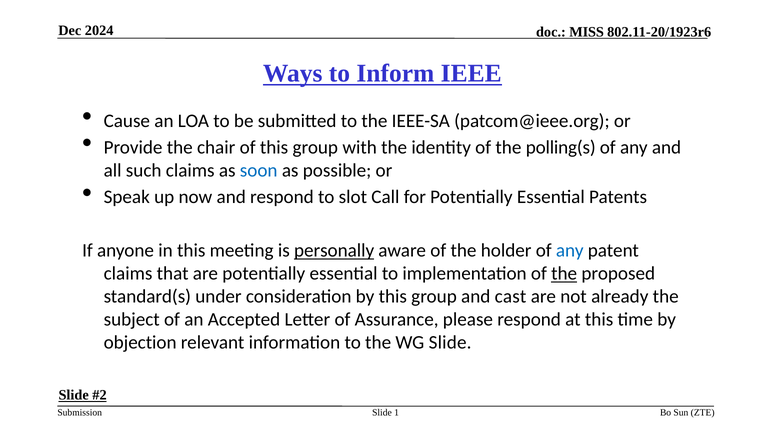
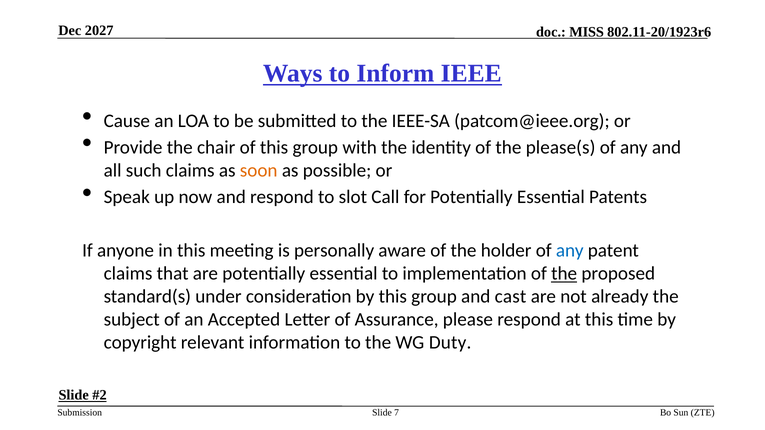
2024: 2024 -> 2027
polling(s: polling(s -> please(s
soon colour: blue -> orange
personally underline: present -> none
objection: objection -> copyright
WG Slide: Slide -> Duty
1: 1 -> 7
